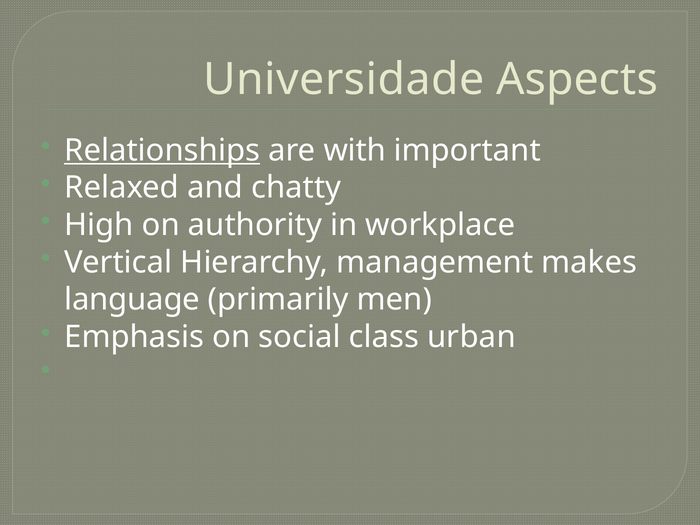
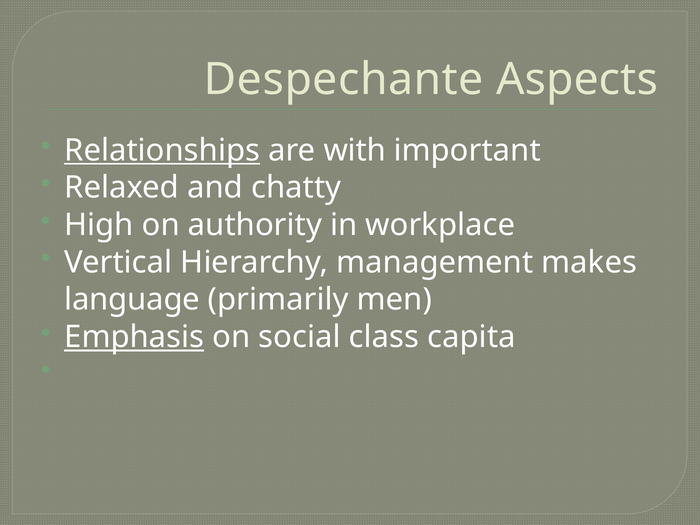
Universidade: Universidade -> Despechante
Emphasis underline: none -> present
urban: urban -> capita
